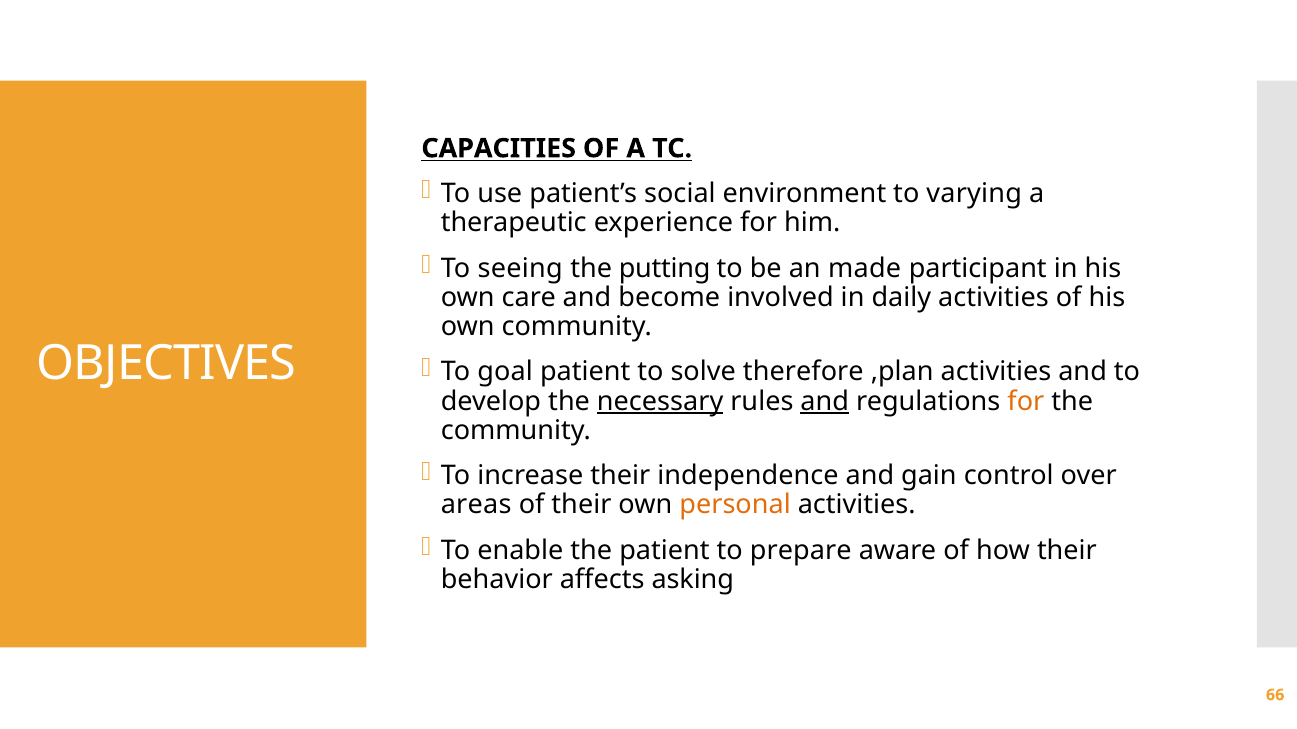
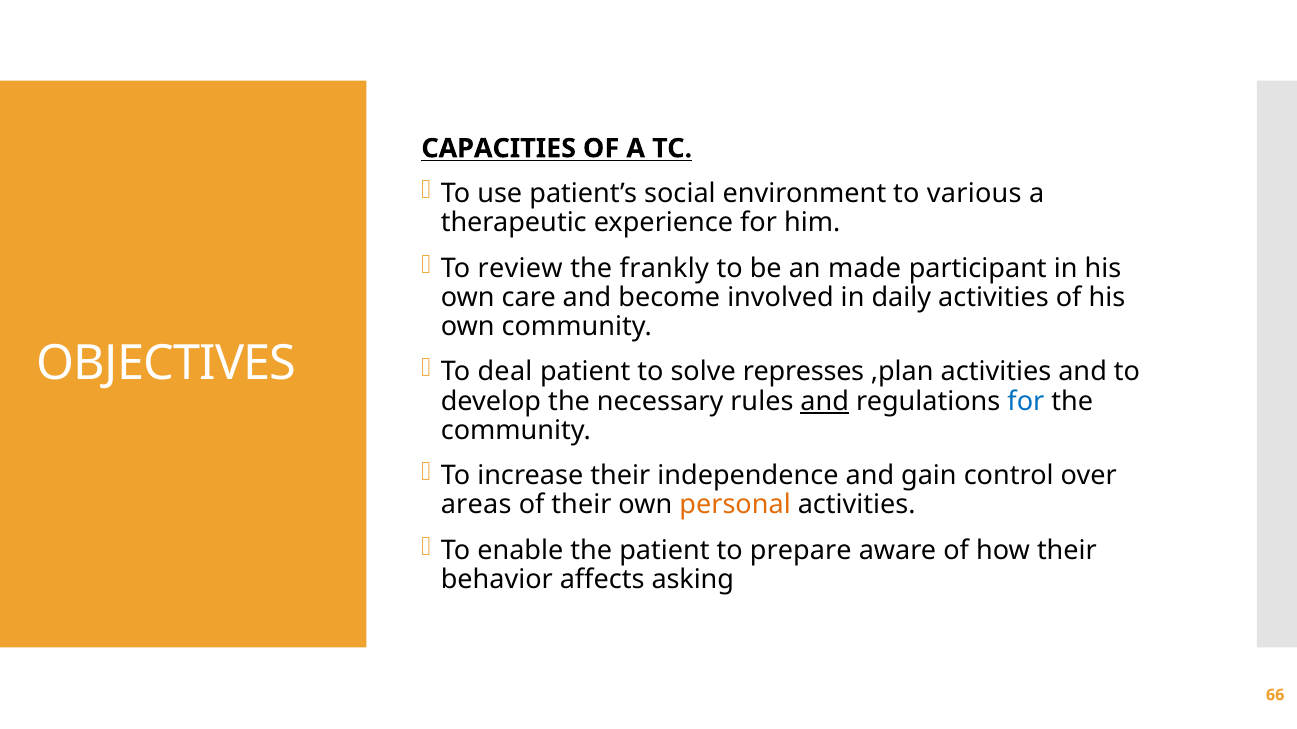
varying: varying -> various
seeing: seeing -> review
putting: putting -> frankly
goal: goal -> deal
therefore: therefore -> represses
necessary underline: present -> none
for at (1026, 401) colour: orange -> blue
